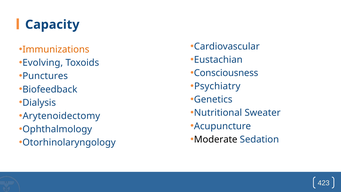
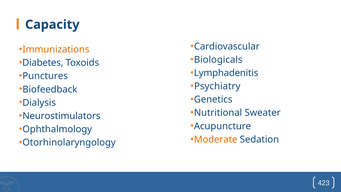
Eustachian: Eustachian -> Biologicals
Evolving: Evolving -> Diabetes
Consciousness: Consciousness -> Lymphadenitis
Arytenoidectomy: Arytenoidectomy -> Neurostimulators
Moderate colour: black -> orange
